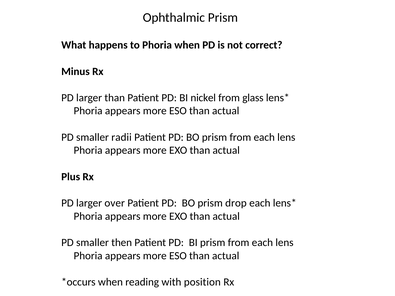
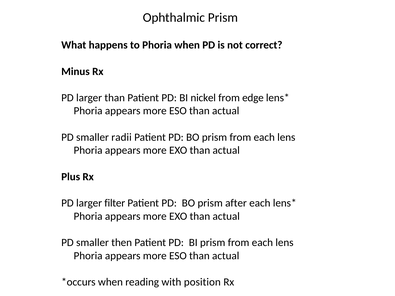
glass: glass -> edge
over: over -> filter
drop: drop -> after
